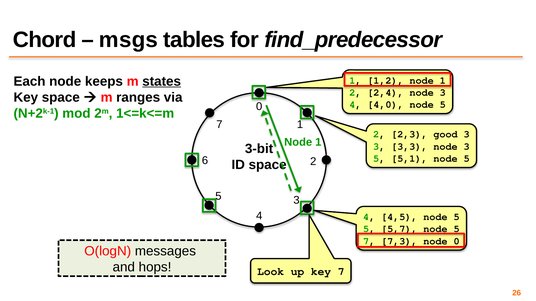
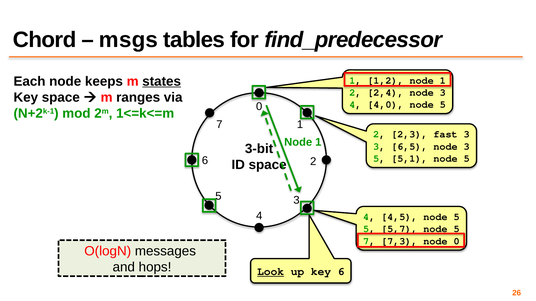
good: good -> fast
3,3: 3,3 -> 6,5
Look underline: none -> present
key 7: 7 -> 6
